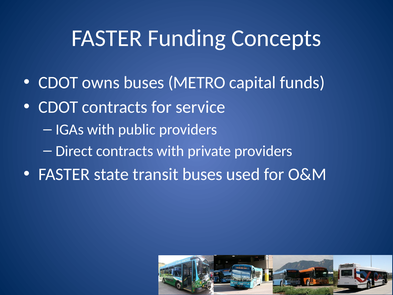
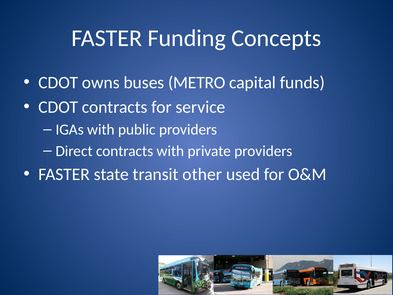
transit buses: buses -> other
